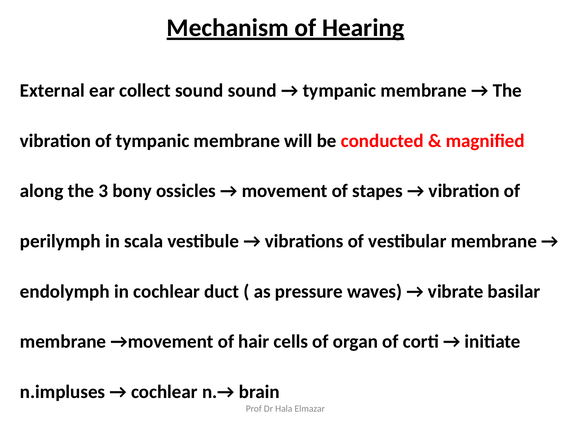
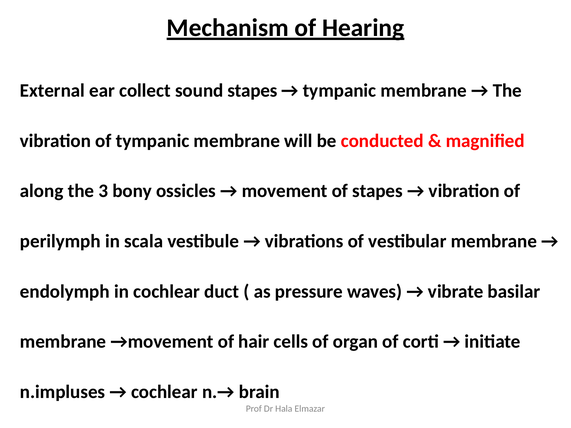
sound sound: sound -> stapes
